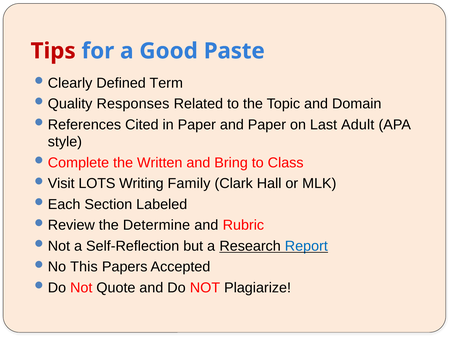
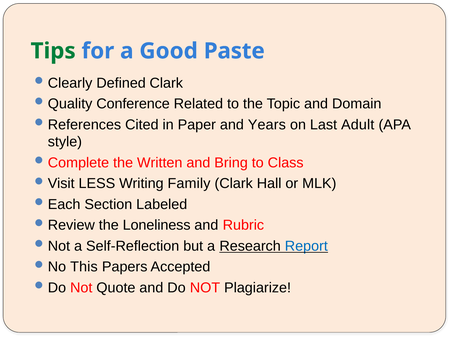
Tips colour: red -> green
Defined Term: Term -> Clark
Responses: Responses -> Conference
and Paper: Paper -> Years
LOTS: LOTS -> LESS
Determine: Determine -> Loneliness
